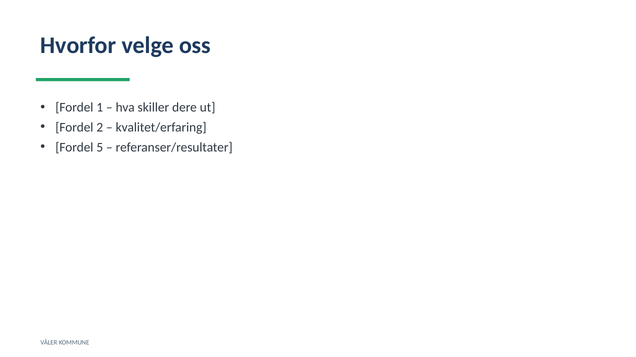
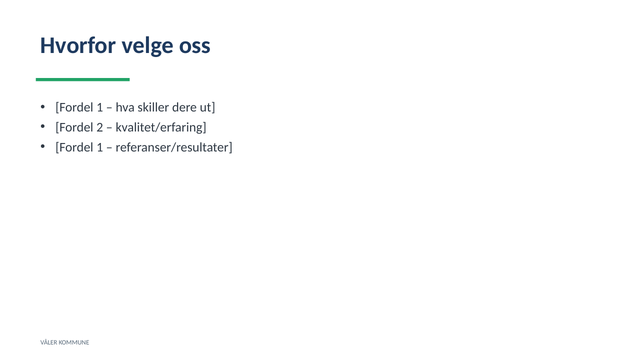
5 at (100, 147): 5 -> 1
